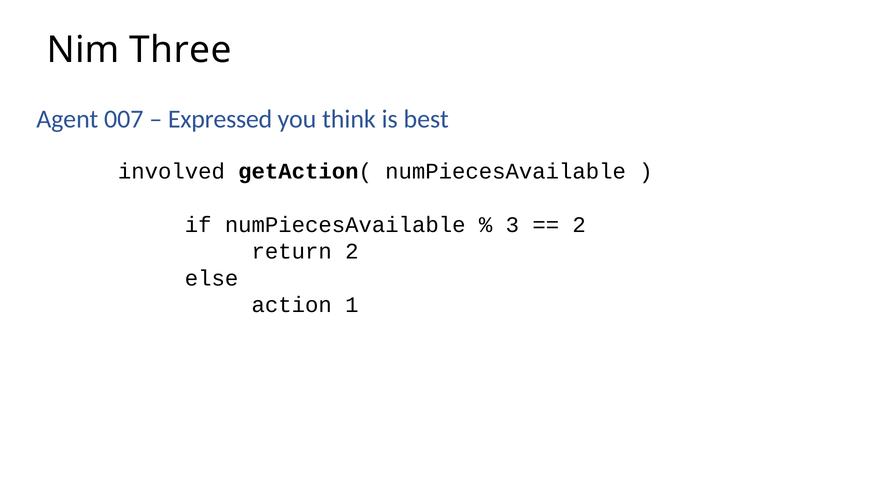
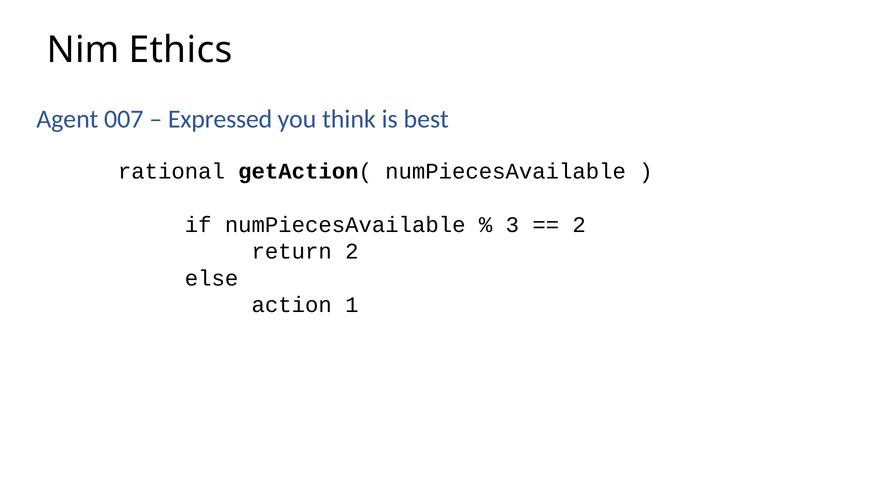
Three: Three -> Ethics
involved: involved -> rational
